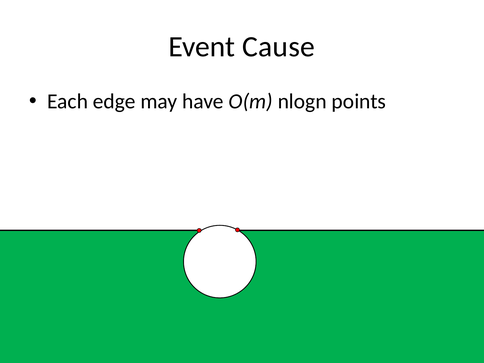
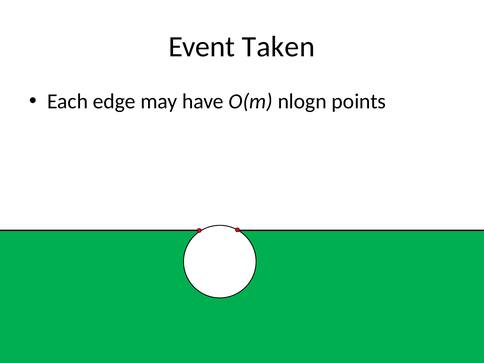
Cause: Cause -> Taken
